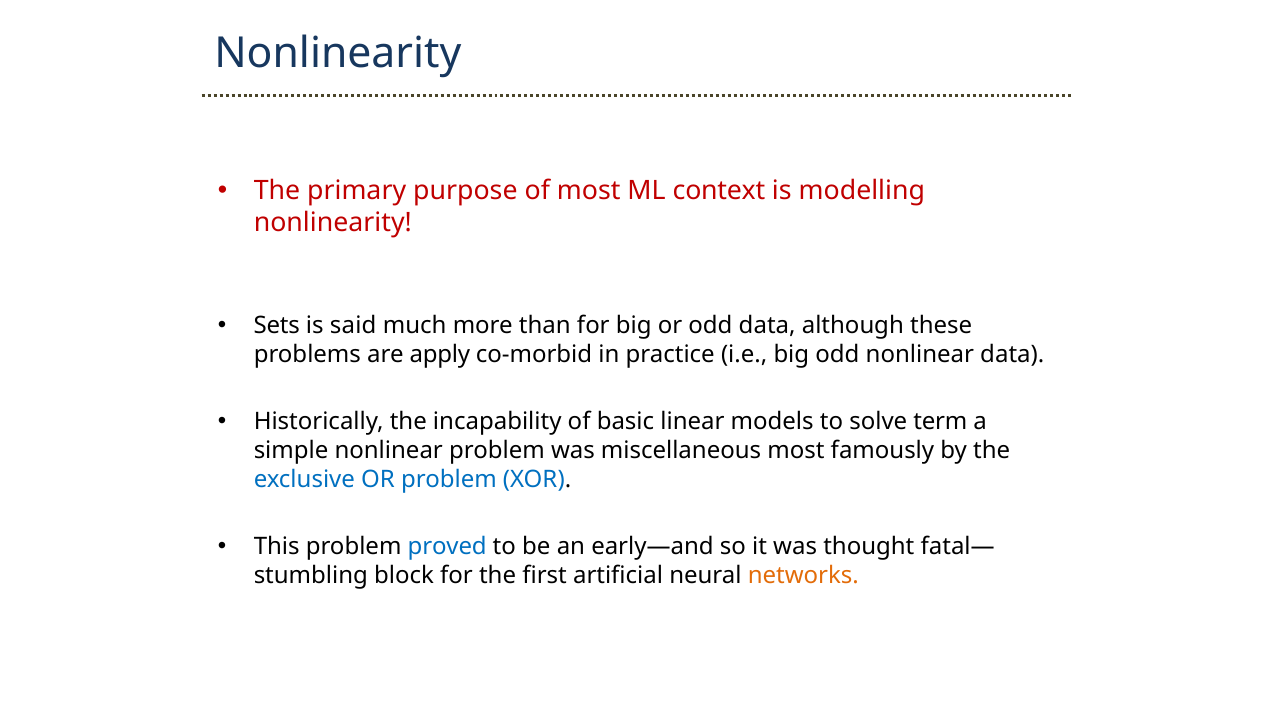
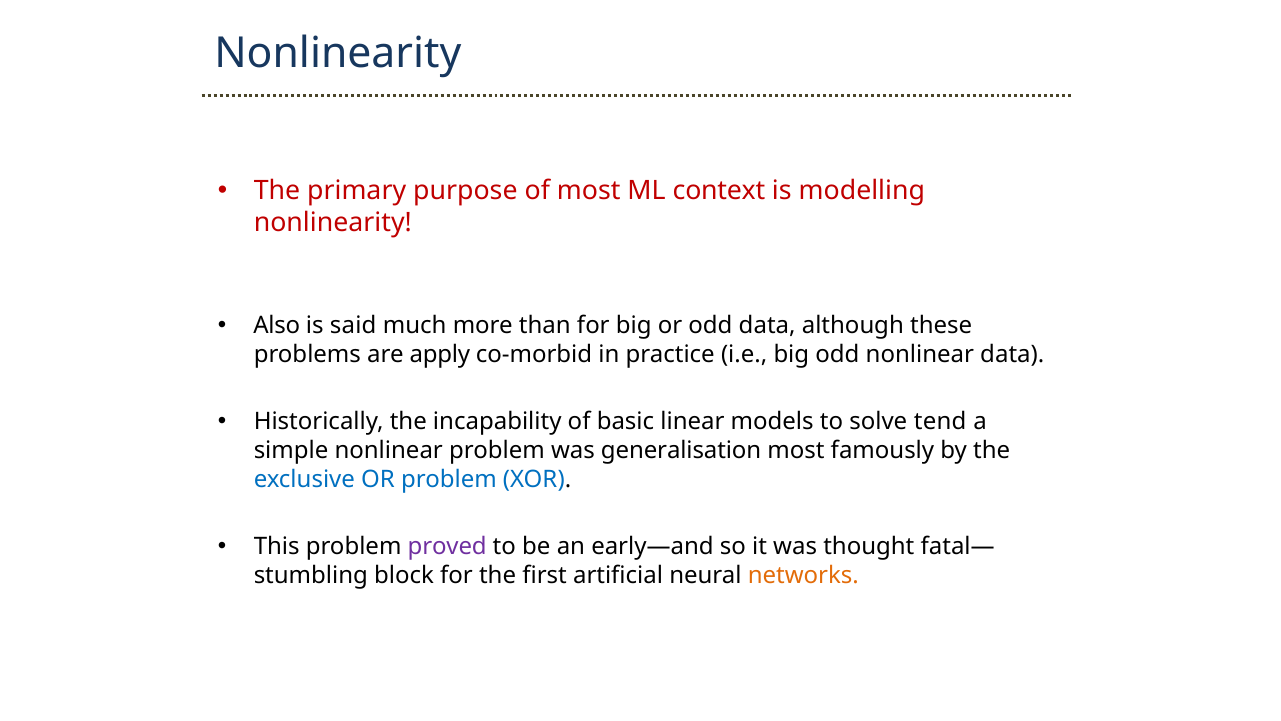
Sets: Sets -> Also
term: term -> tend
miscellaneous: miscellaneous -> generalisation
proved colour: blue -> purple
